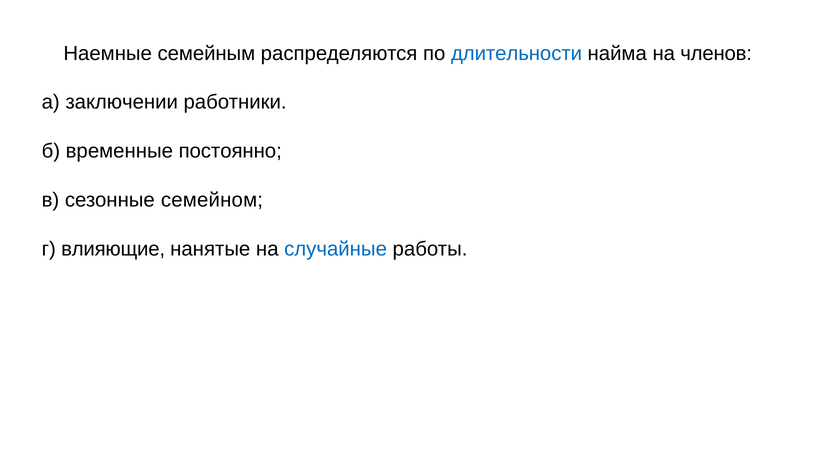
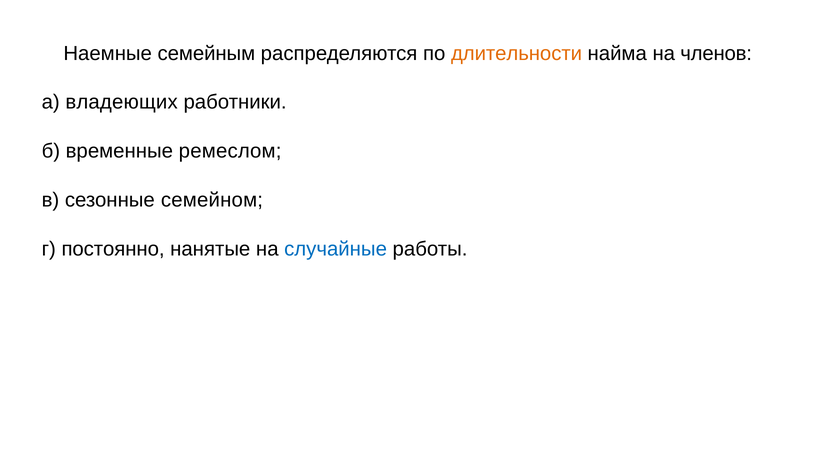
длительности colour: blue -> orange
заключении: заключении -> владеющих
постоянно: постоянно -> ремеслом
влияющие: влияющие -> постоянно
